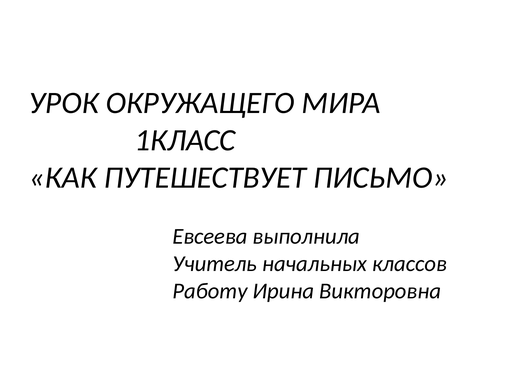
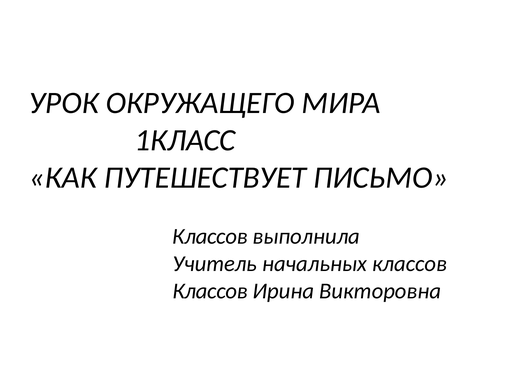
Евсеева at (210, 237): Евсеева -> Классов
Работу at (210, 291): Работу -> Классов
